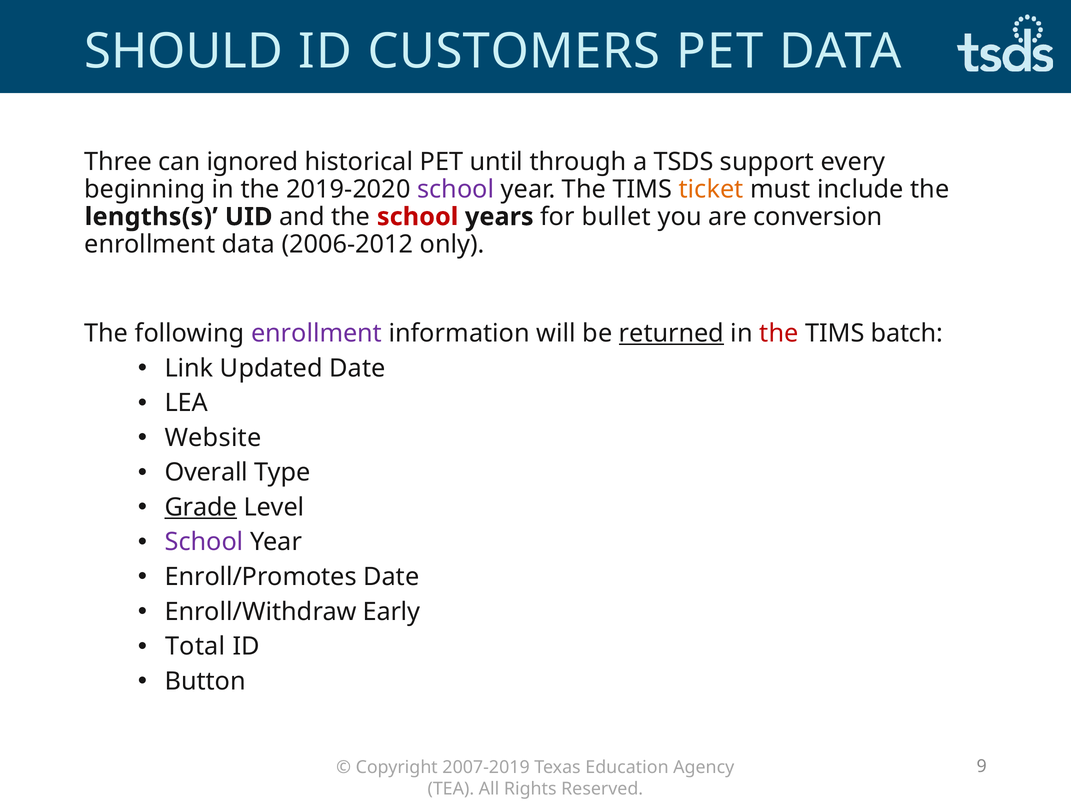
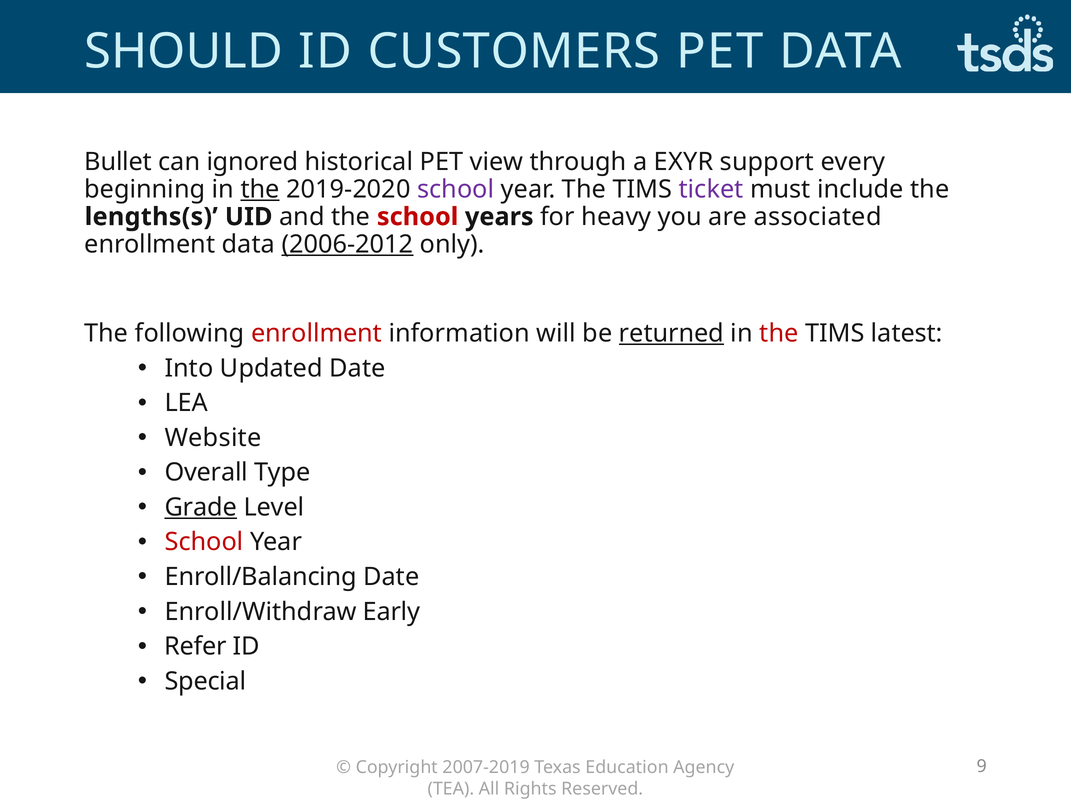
Three: Three -> Bullet
until: until -> view
TSDS: TSDS -> EXYR
the at (260, 189) underline: none -> present
ticket colour: orange -> purple
bullet: bullet -> heavy
conversion: conversion -> associated
2006-2012 underline: none -> present
enrollment at (317, 333) colour: purple -> red
batch: batch -> latest
Link: Link -> Into
School at (204, 542) colour: purple -> red
Enroll/Promotes: Enroll/Promotes -> Enroll/Balancing
Total: Total -> Refer
Button: Button -> Special
